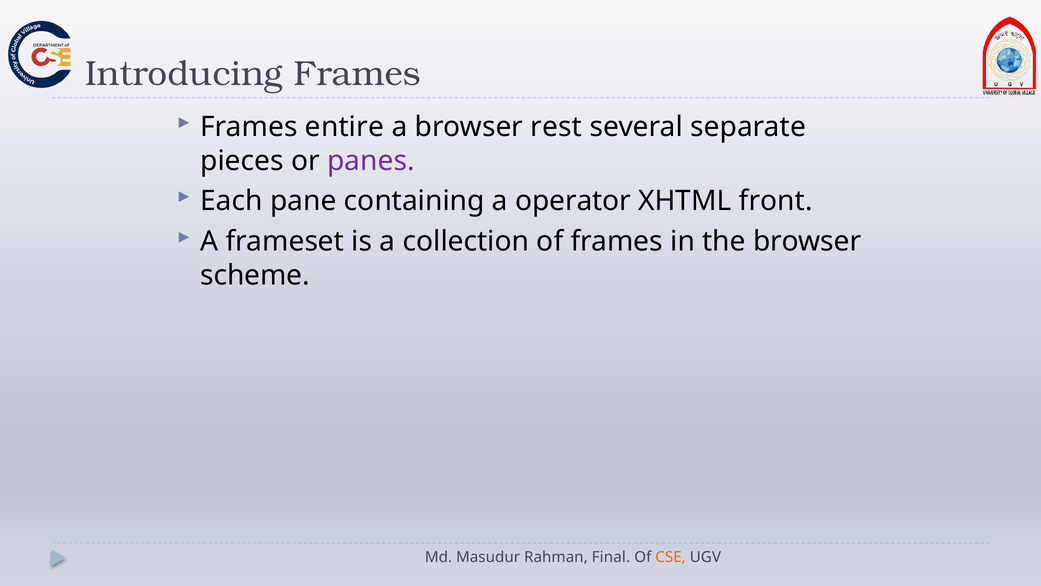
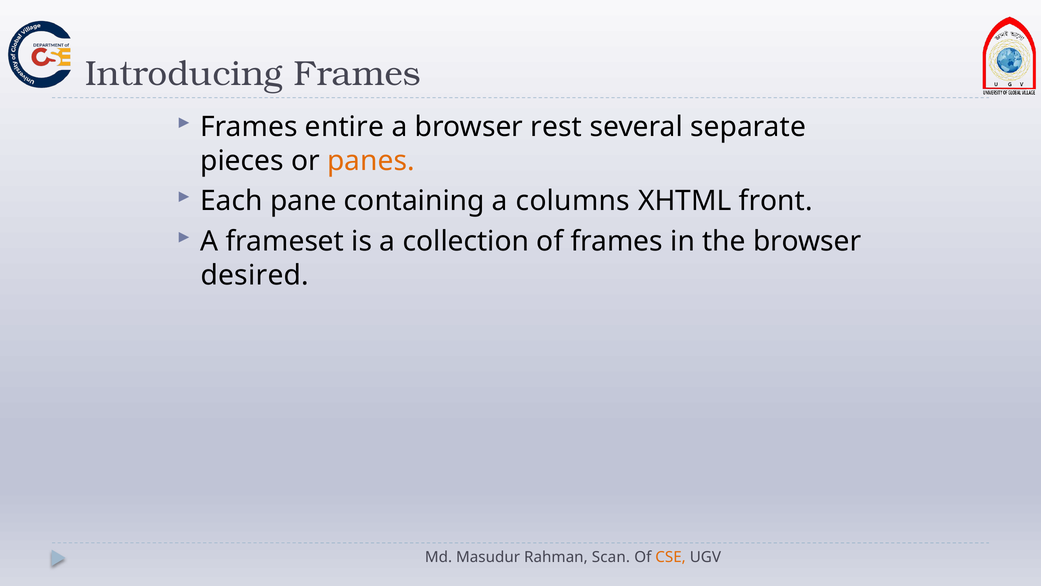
panes colour: purple -> orange
operator: operator -> columns
scheme: scheme -> desired
Final: Final -> Scan
